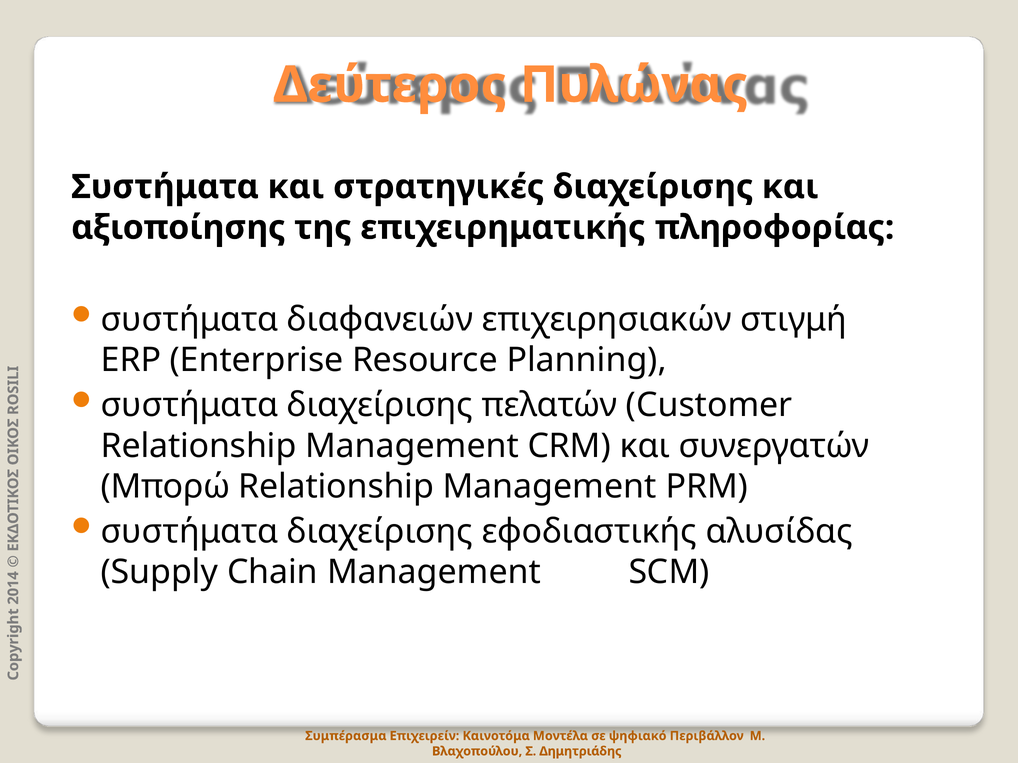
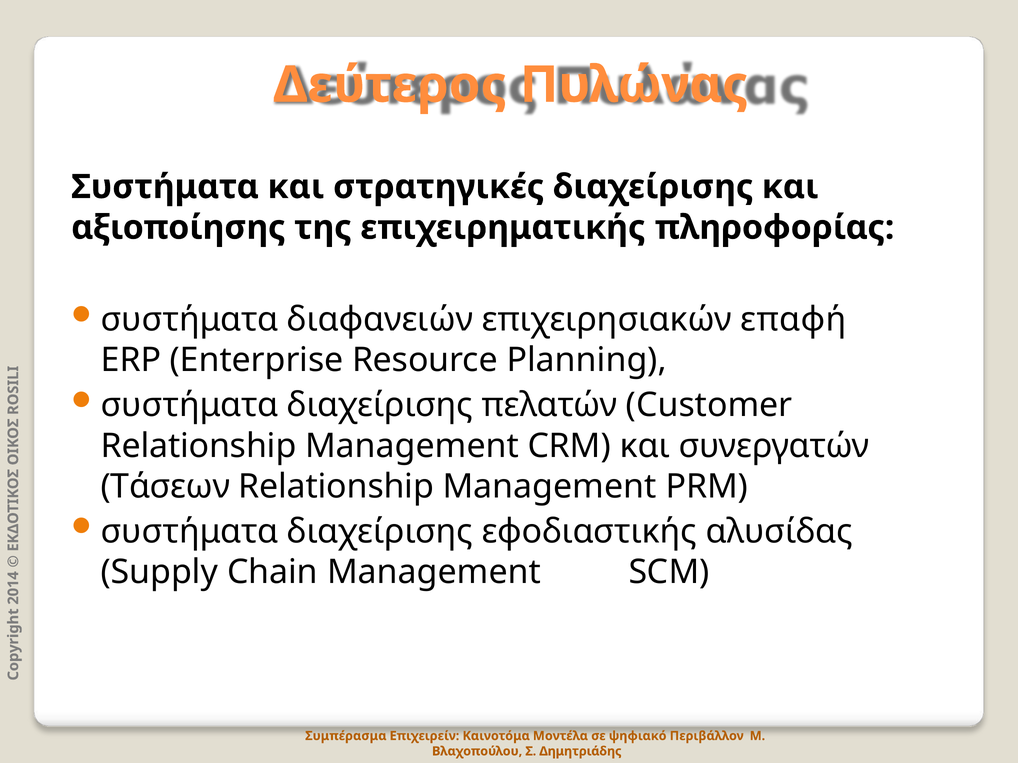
στιγμή: στιγμή -> επαφή
Μπορώ: Μπορώ -> Τάσεων
